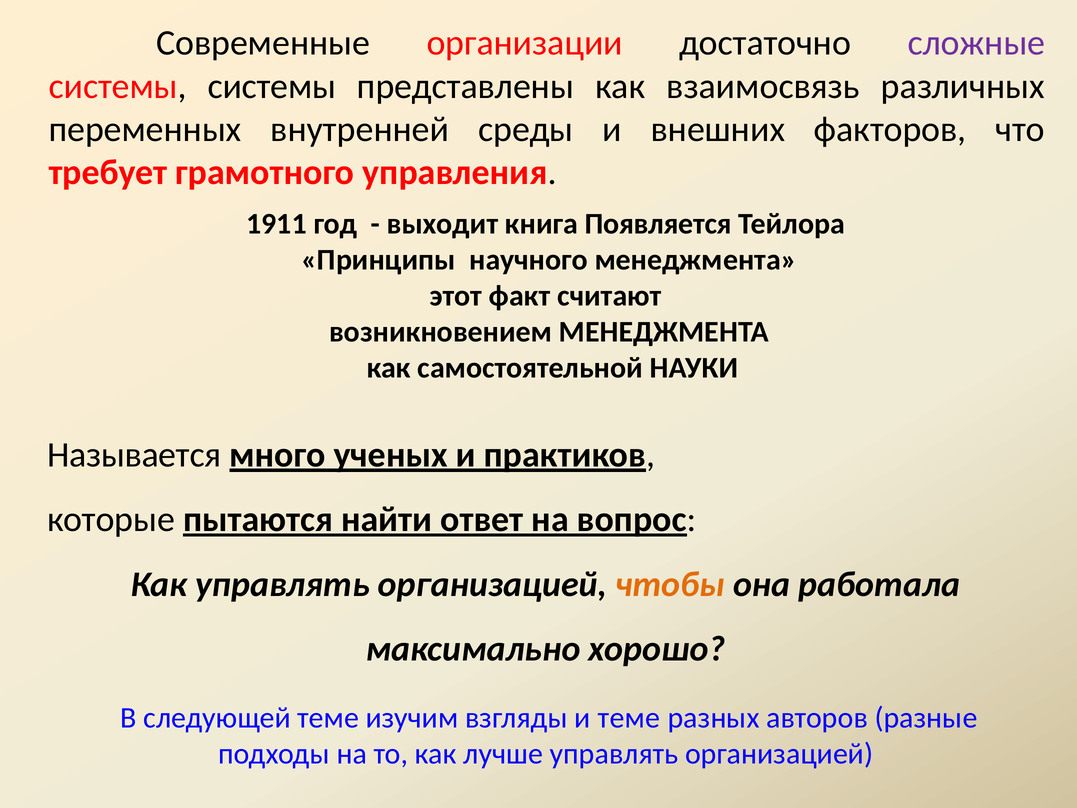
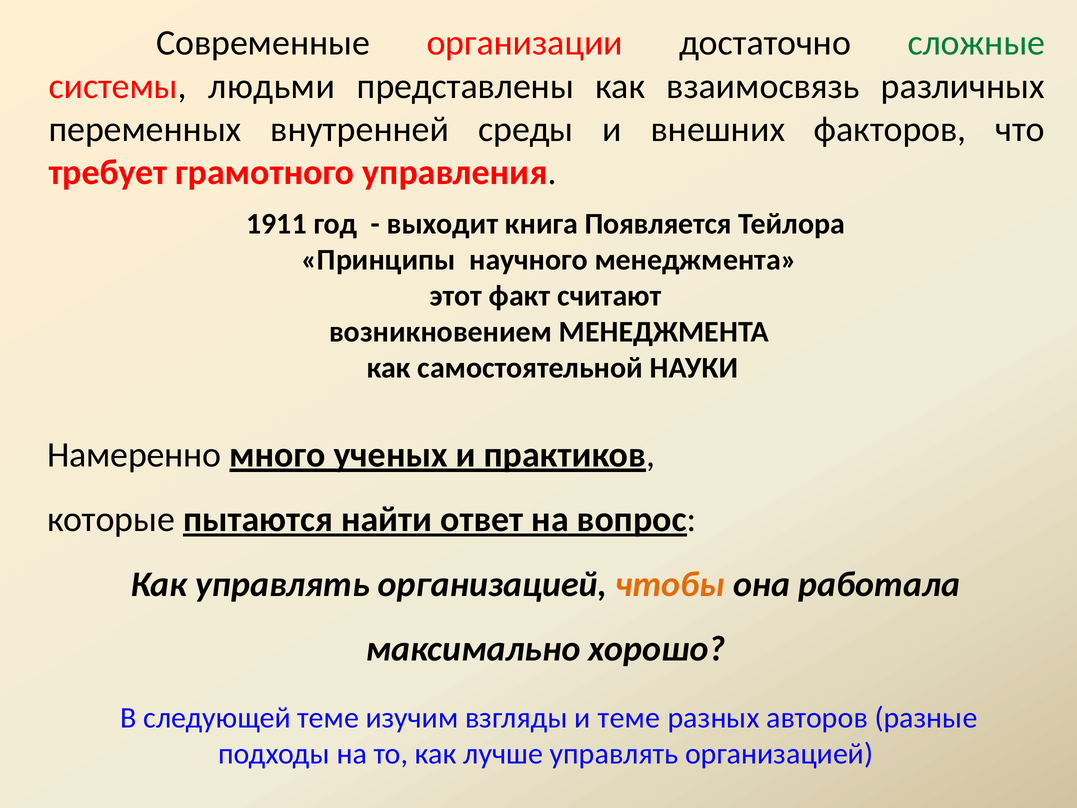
сложные colour: purple -> green
системы системы: системы -> людьми
Называется: Называется -> Намеренно
